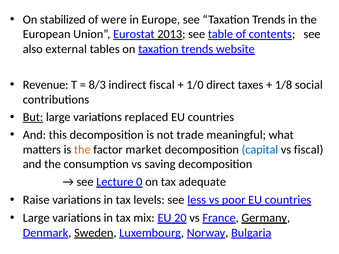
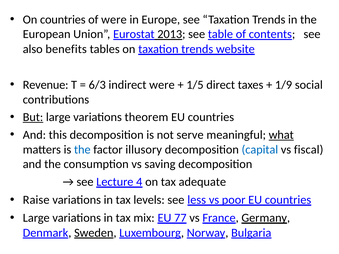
On stabilized: stabilized -> countries
external: external -> benefits
8/3: 8/3 -> 6/3
indirect fiscal: fiscal -> were
1/0: 1/0 -> 1/5
1/8: 1/8 -> 1/9
replaced: replaced -> theorem
trade: trade -> serve
what underline: none -> present
the at (82, 150) colour: orange -> blue
market: market -> illusory
0: 0 -> 4
20: 20 -> 77
